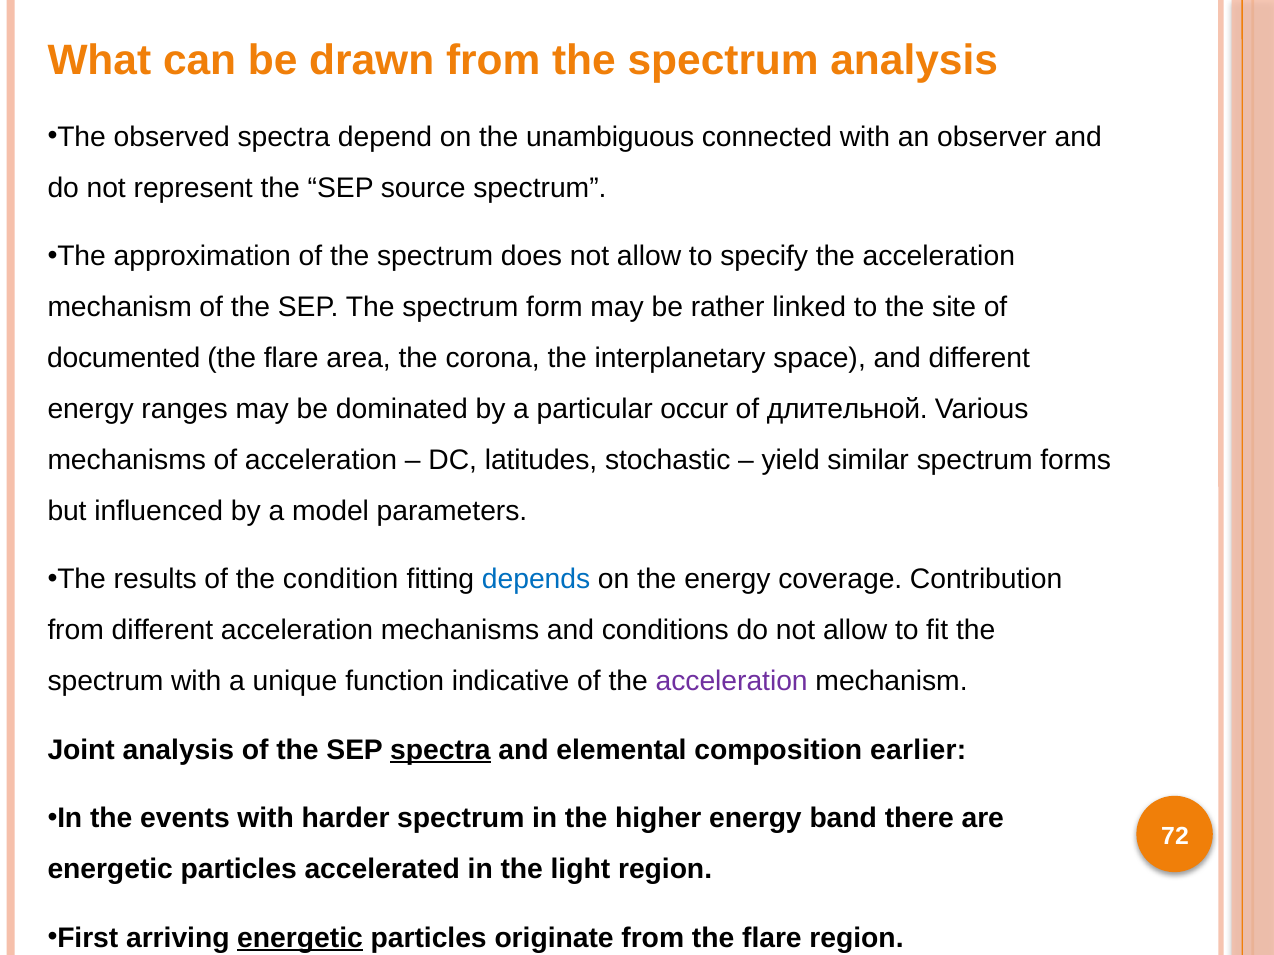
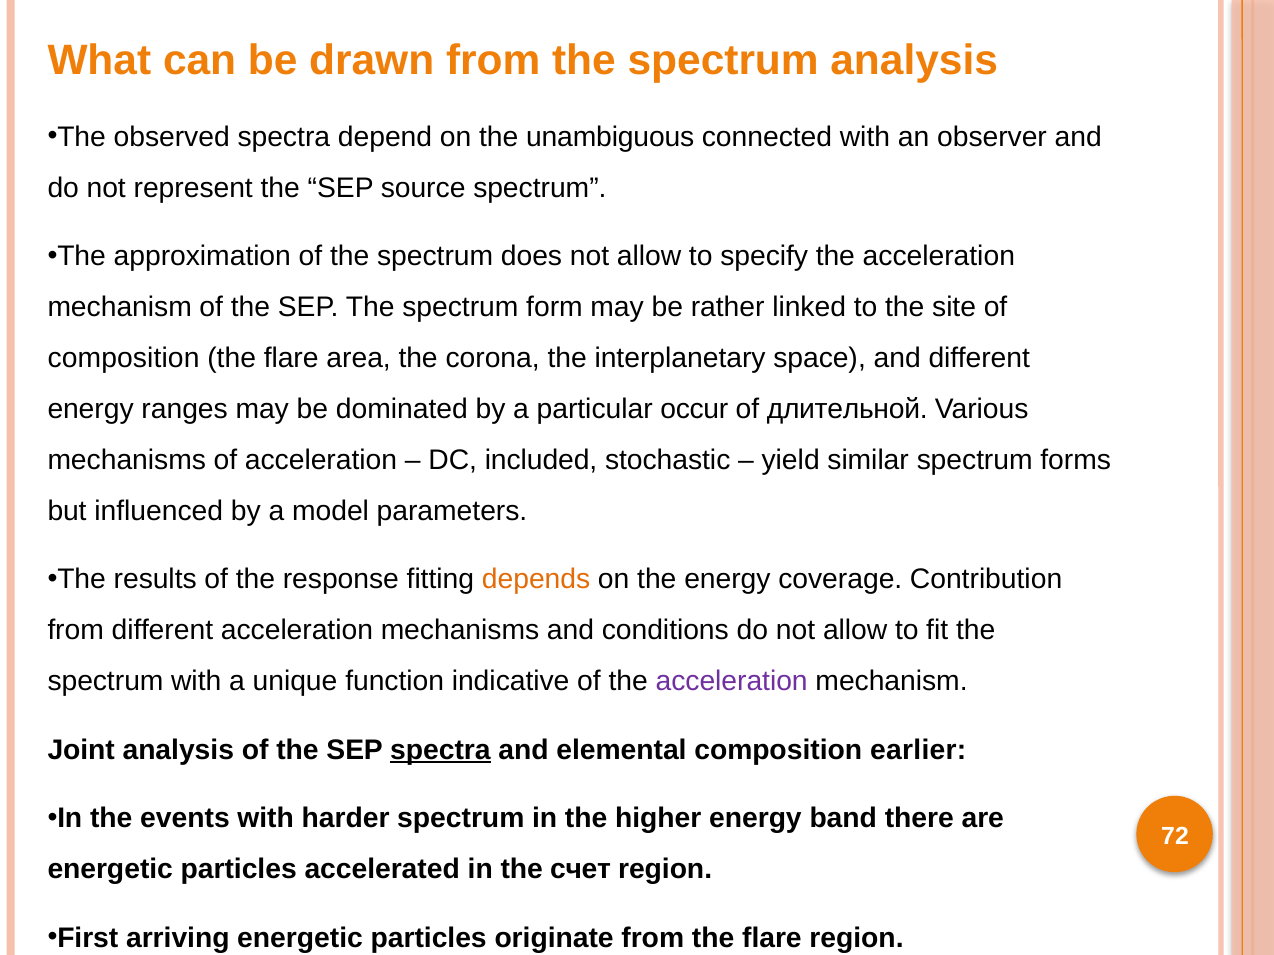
documented at (124, 358): documented -> composition
latitudes: latitudes -> included
condition: condition -> response
depends colour: blue -> orange
light: light -> счет
energetic at (300, 938) underline: present -> none
